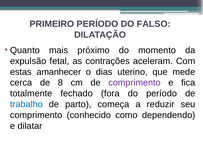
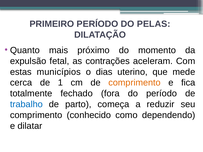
FALSO: FALSO -> PELAS
amanhecer: amanhecer -> municípios
8: 8 -> 1
comprimento at (135, 83) colour: purple -> orange
